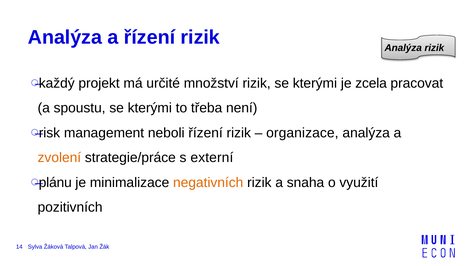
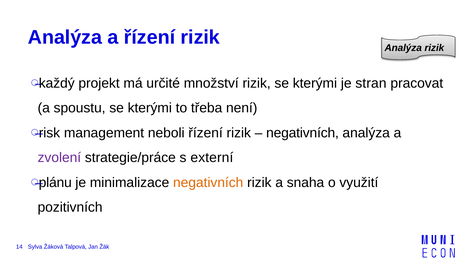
zcela: zcela -> stran
organizace at (302, 133): organizace -> negativních
zvolení colour: orange -> purple
